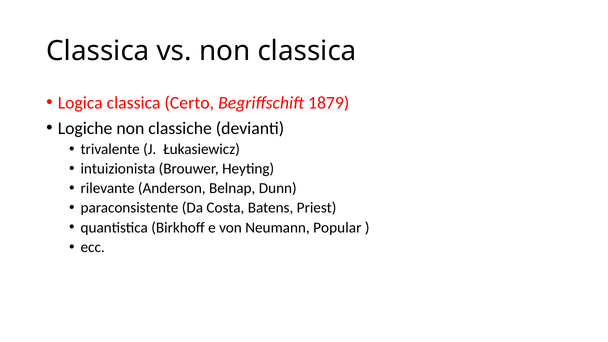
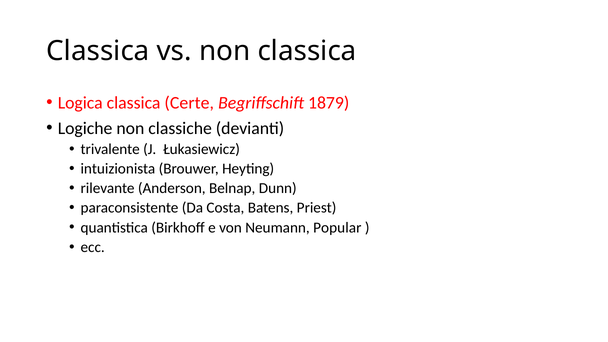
Certo: Certo -> Certe
